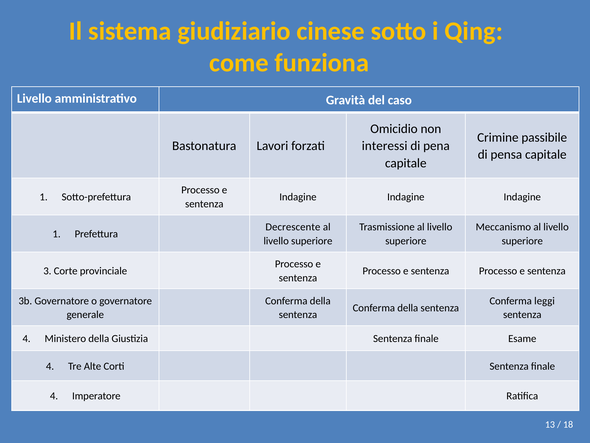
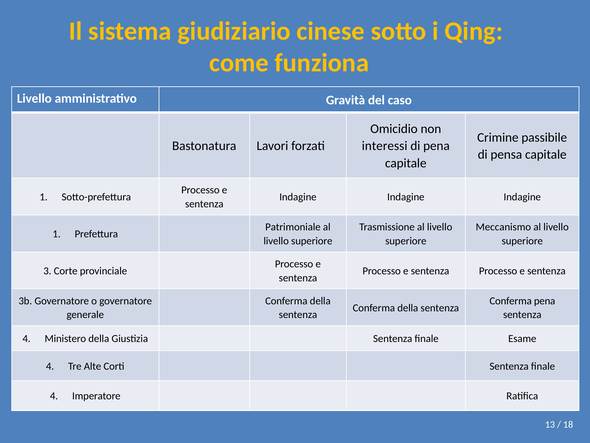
Decrescente: Decrescente -> Patrimoniale
Conferma leggi: leggi -> pena
